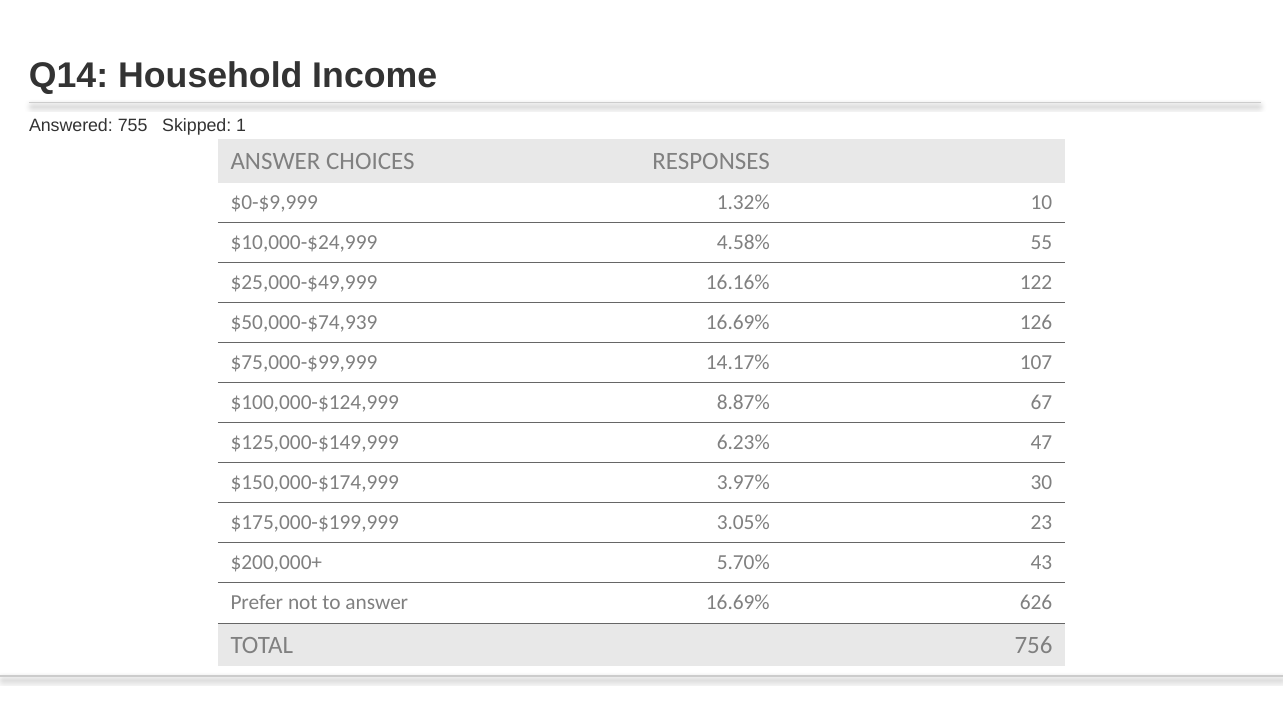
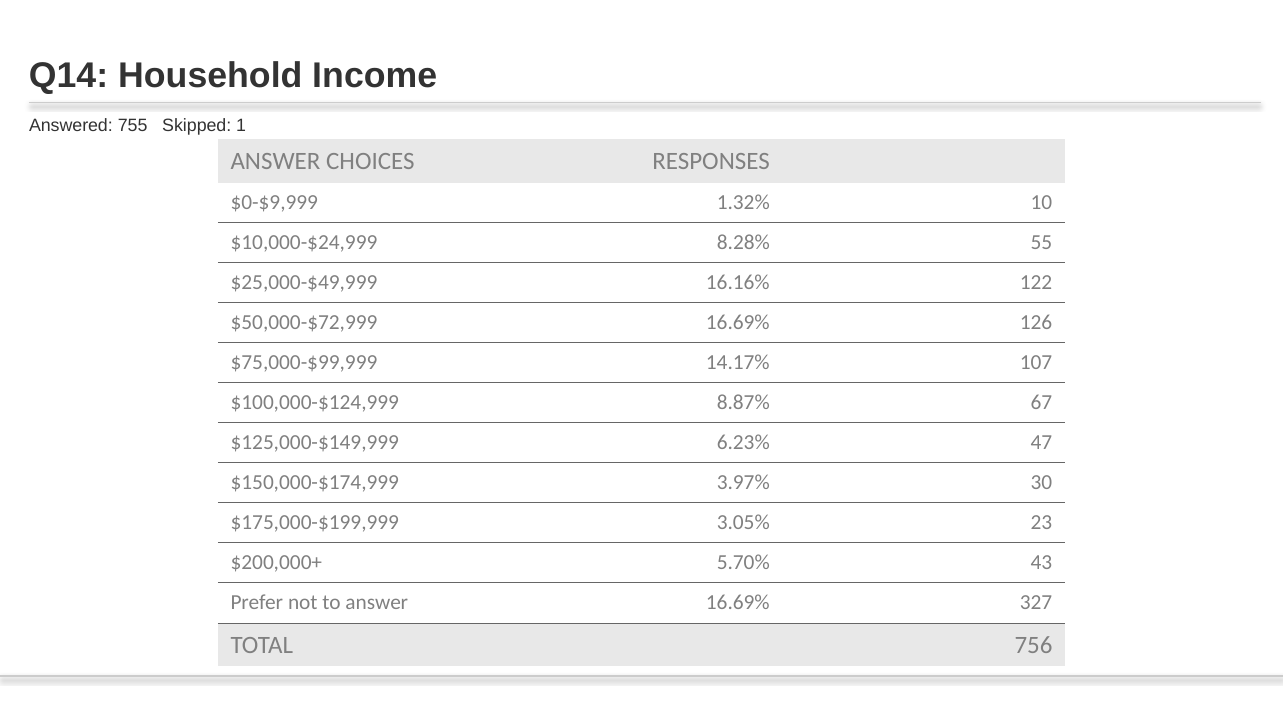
4.58%: 4.58% -> 8.28%
$50,000-$74,939: $50,000-$74,939 -> $50,000-$72,999
626: 626 -> 327
